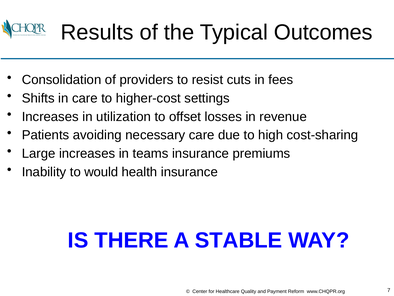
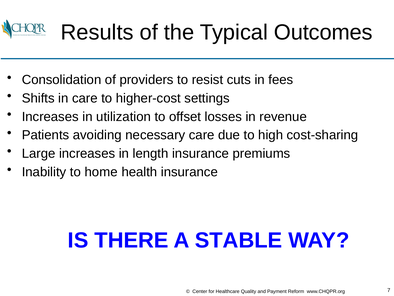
teams: teams -> length
would: would -> home
